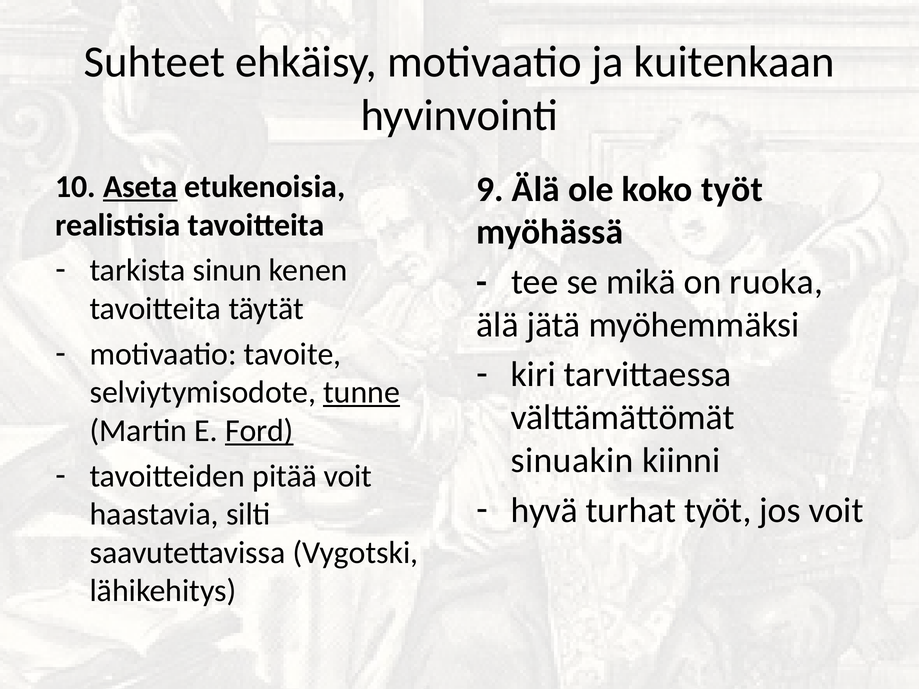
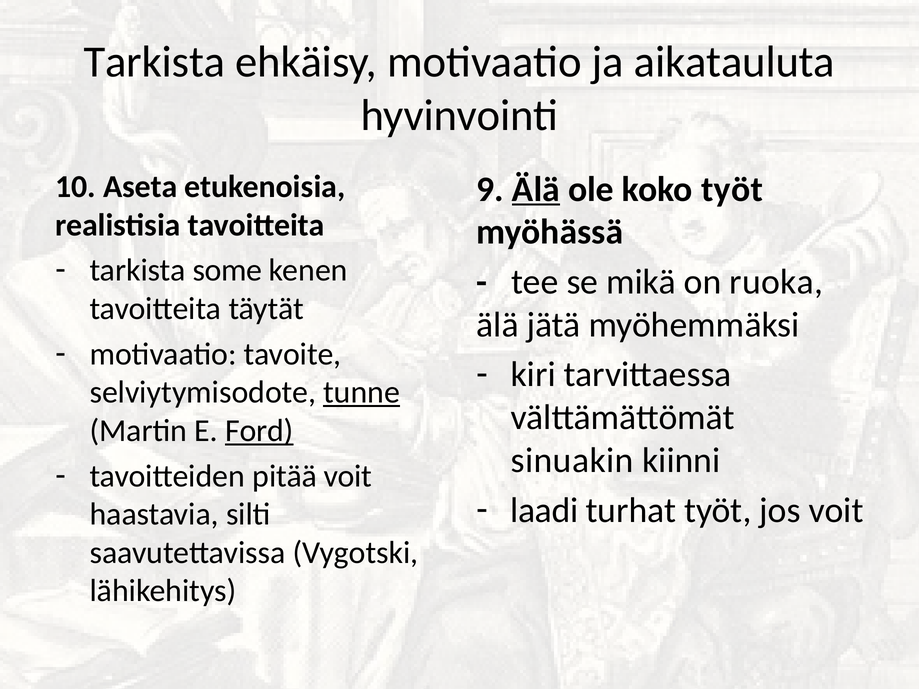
Suhteet at (154, 62): Suhteet -> Tarkista
kuitenkaan: kuitenkaan -> aikatauluta
Aseta underline: present -> none
Älä at (536, 189) underline: none -> present
sinun: sinun -> some
hyvä: hyvä -> laadi
